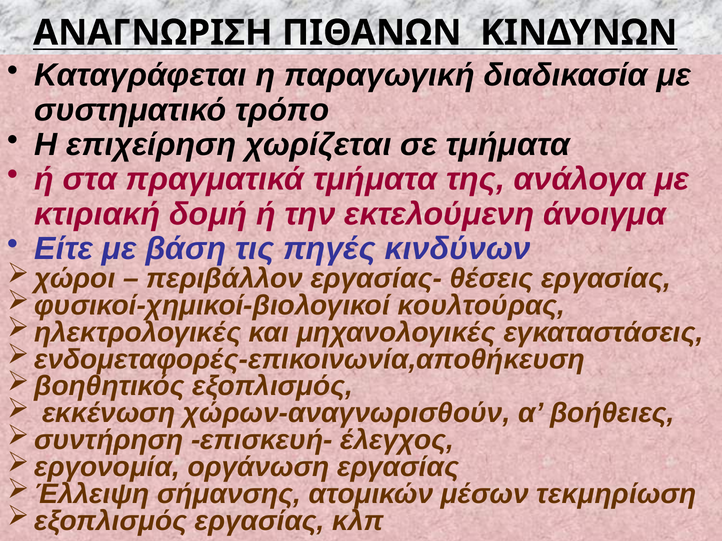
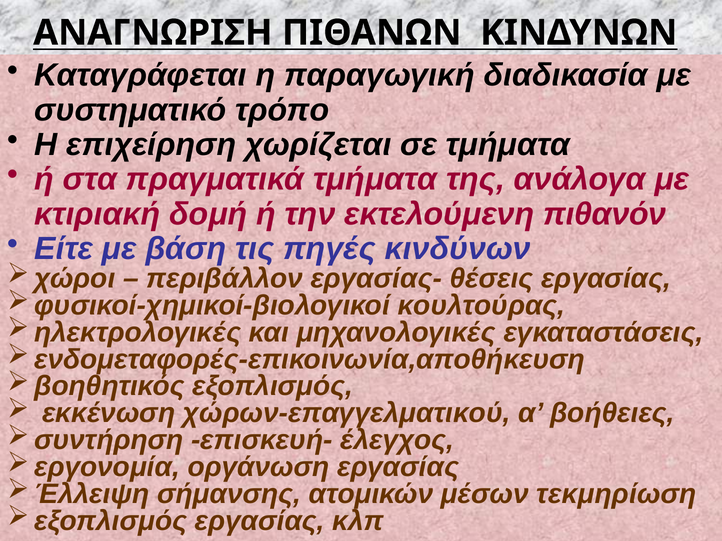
άνοιγμα: άνοιγμα -> πιθανόν
χώρων-αναγνωρισθούν: χώρων-αναγνωρισθούν -> χώρων-επαγγελματικού
